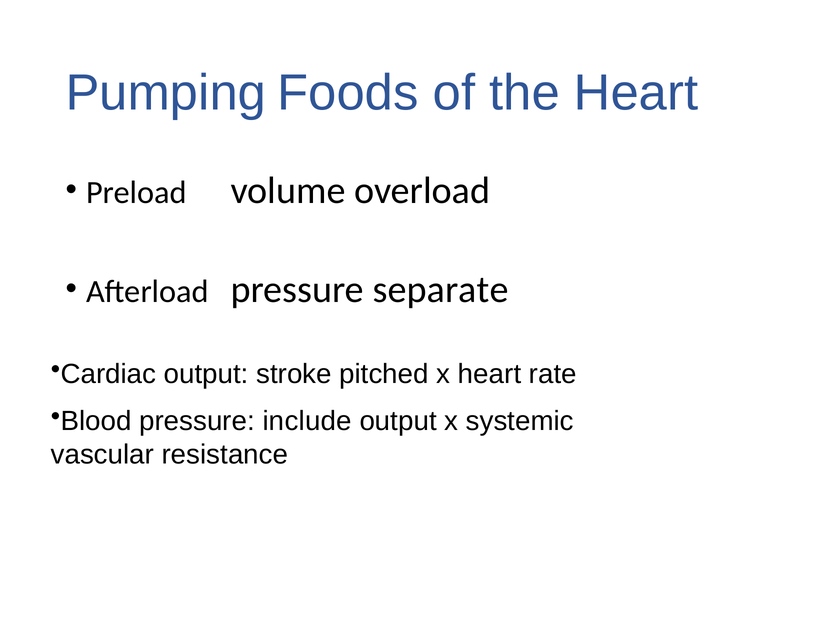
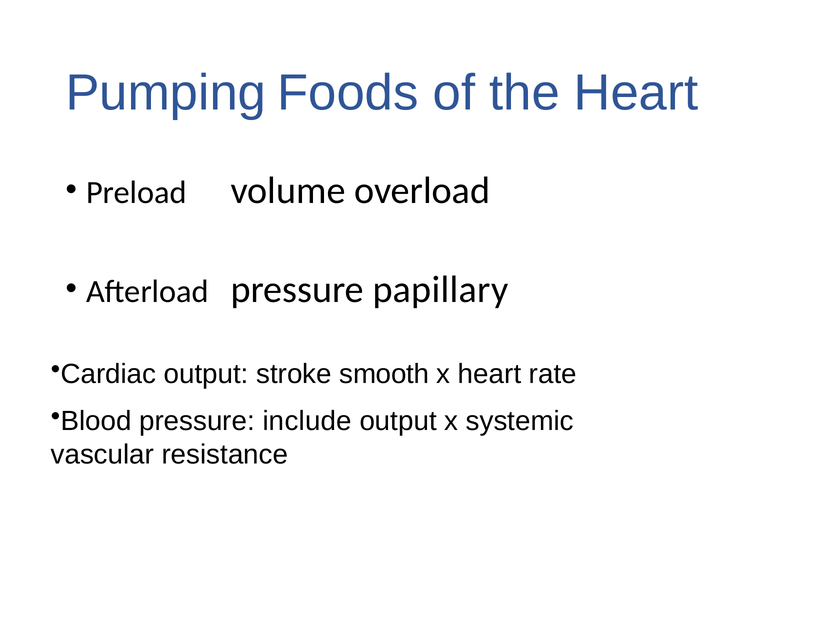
separate: separate -> papillary
pitched: pitched -> smooth
